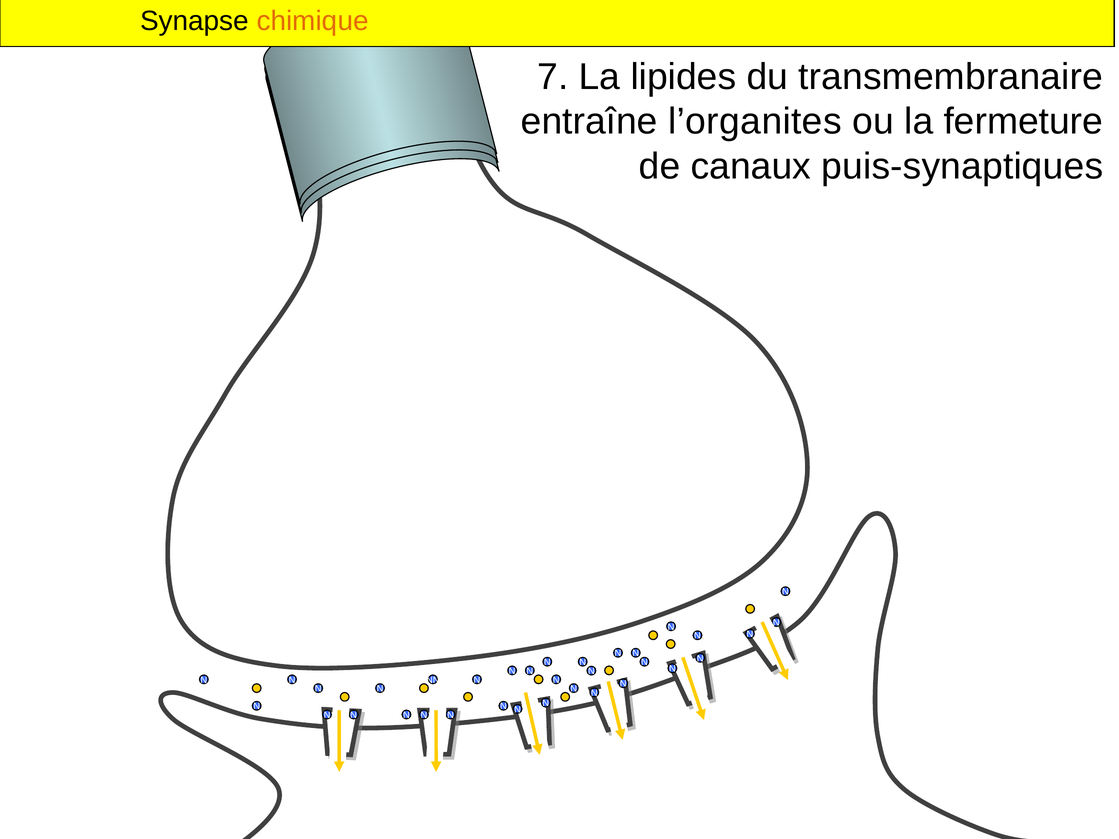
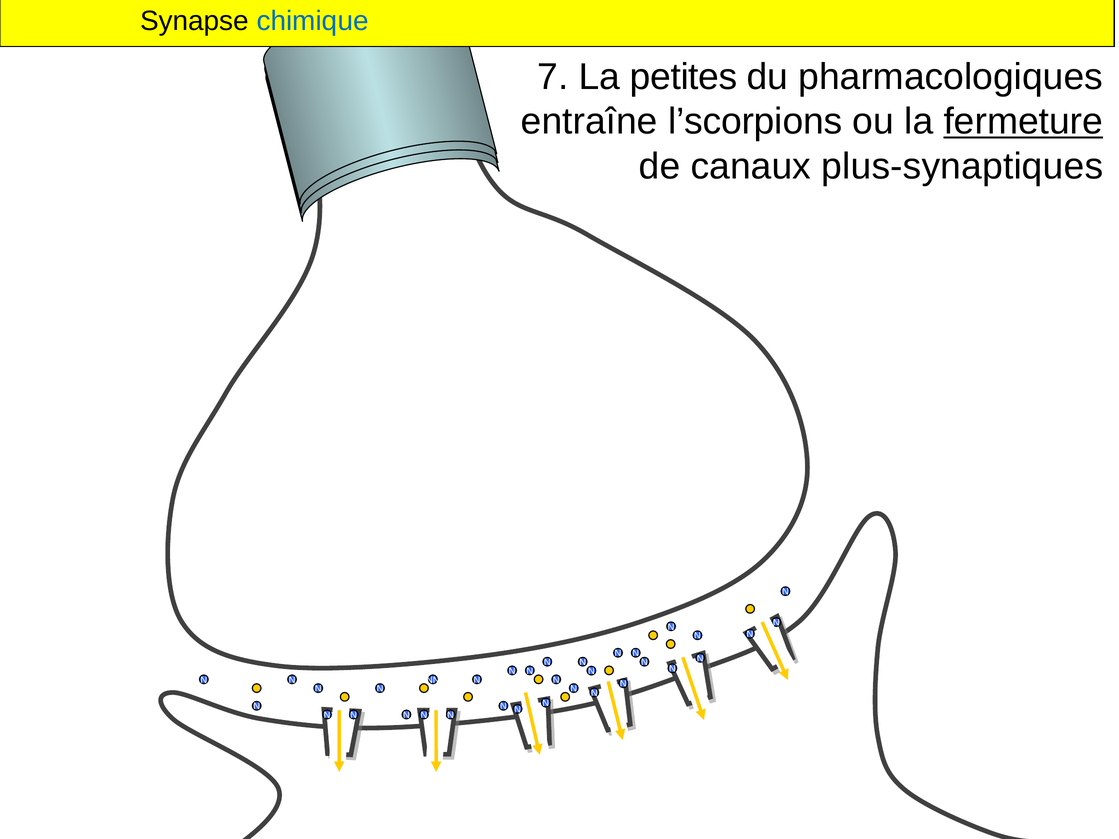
chimique colour: orange -> blue
lipides: lipides -> petites
transmembranaire: transmembranaire -> pharmacologiques
l’organites: l’organites -> l’scorpions
fermeture underline: none -> present
puis-synaptiques: puis-synaptiques -> plus-synaptiques
